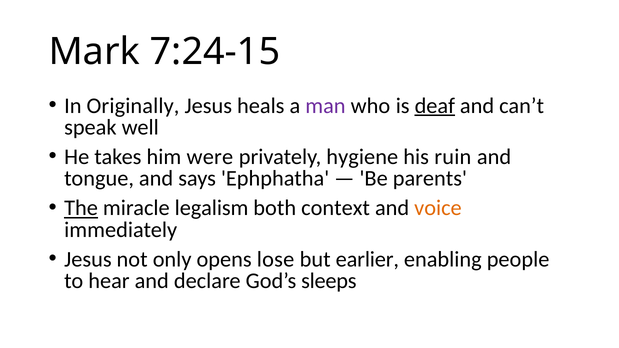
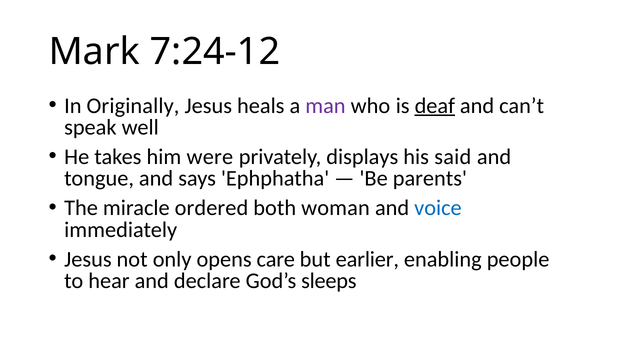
7:24-15: 7:24-15 -> 7:24-12
hygiene: hygiene -> displays
ruin: ruin -> said
The underline: present -> none
legalism: legalism -> ordered
context: context -> woman
voice colour: orange -> blue
lose: lose -> care
